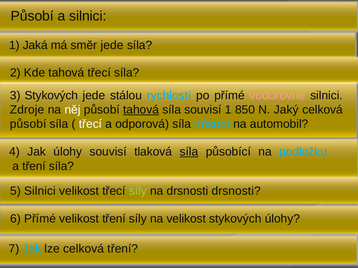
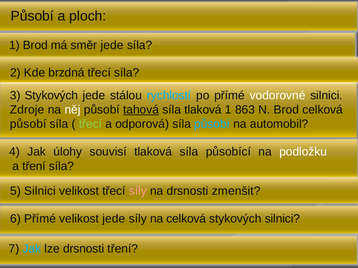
a silnici: silnici -> ploch
1 Jaká: Jaká -> Brod
Kde tahová: tahová -> brzdná
vodorovné colour: pink -> white
síla souvisí: souvisí -> tlaková
850: 850 -> 863
N Jaký: Jaký -> Brod
třecí at (90, 124) colour: white -> light green
síla at (189, 152) underline: present -> none
podložku colour: light blue -> white
síly at (138, 191) colour: light green -> pink
drsnosti drsnosti: drsnosti -> zmenšit
velikost tření: tření -> jede
na velikost: velikost -> celková
stykových úlohy: úlohy -> silnici
lze celková: celková -> drsnosti
